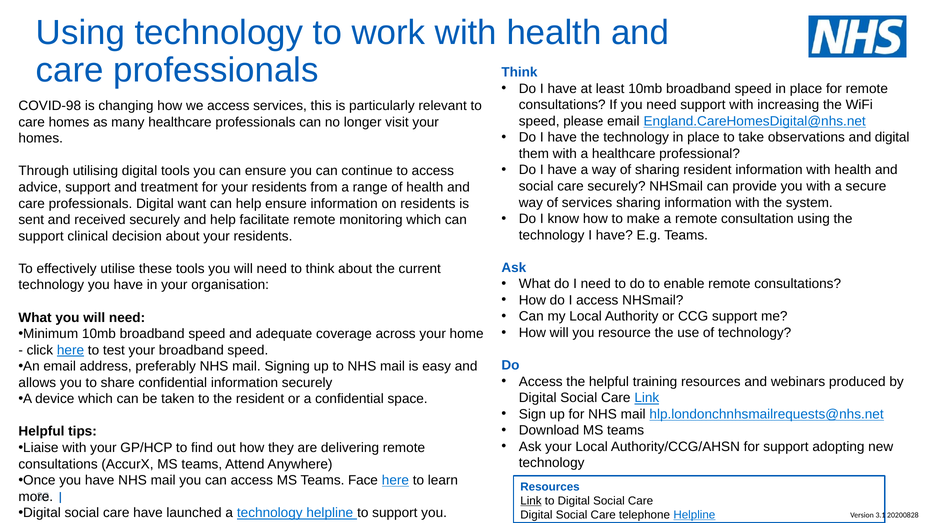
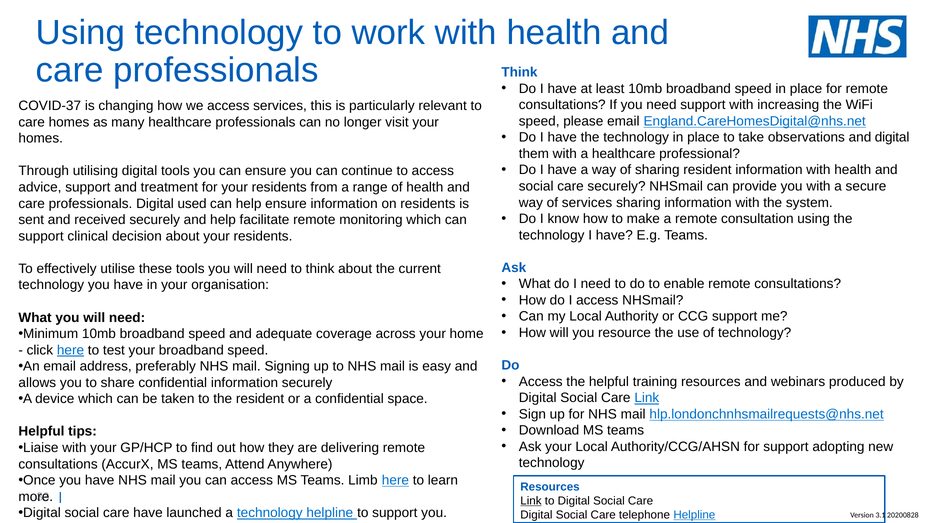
COVID-98: COVID-98 -> COVID-37
want: want -> used
Face: Face -> Limb
